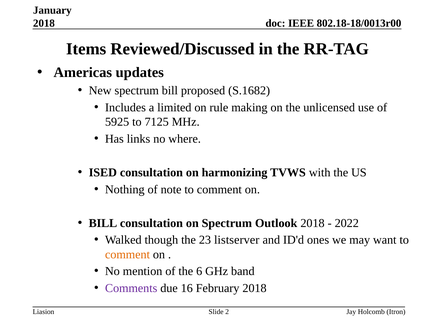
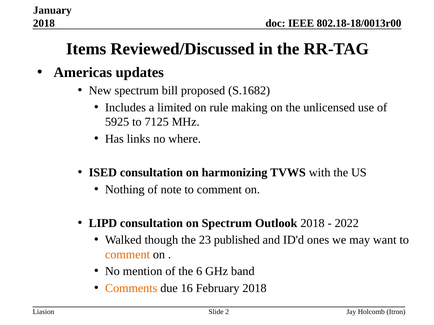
BILL at (103, 223): BILL -> LIPD
listserver: listserver -> published
Comments colour: purple -> orange
